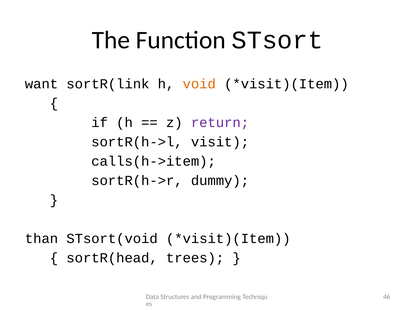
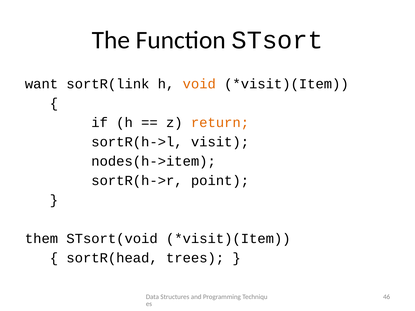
return colour: purple -> orange
calls(h->item: calls(h->item -> nodes(h->item
dummy: dummy -> point
than: than -> them
